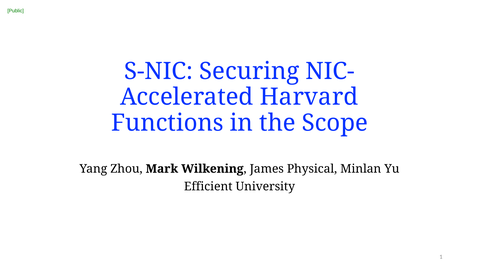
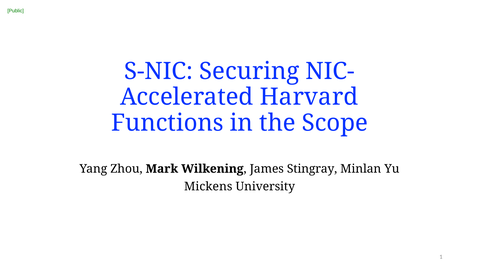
Physical: Physical -> Stingray
Efficient: Efficient -> Mickens
